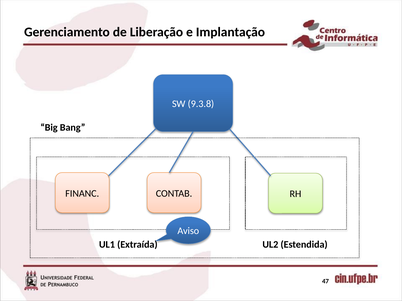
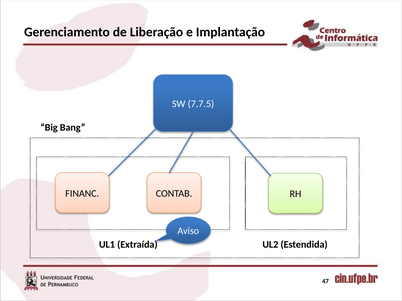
9.3.8: 9.3.8 -> 7.7.5
